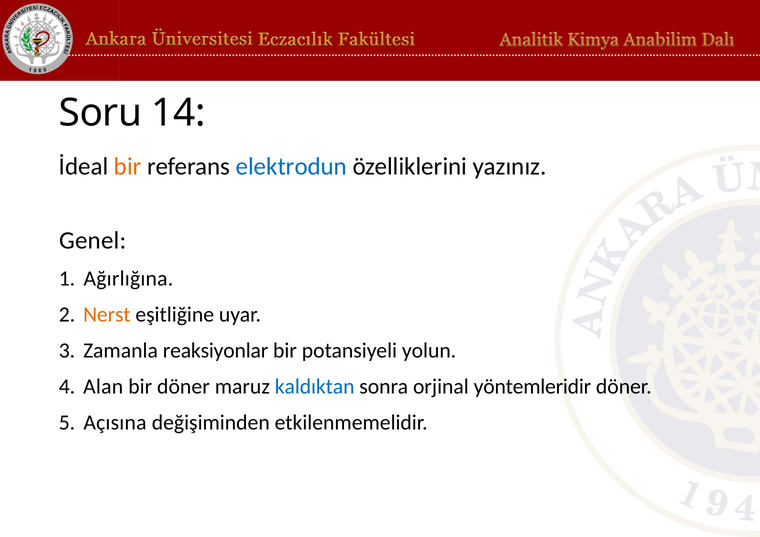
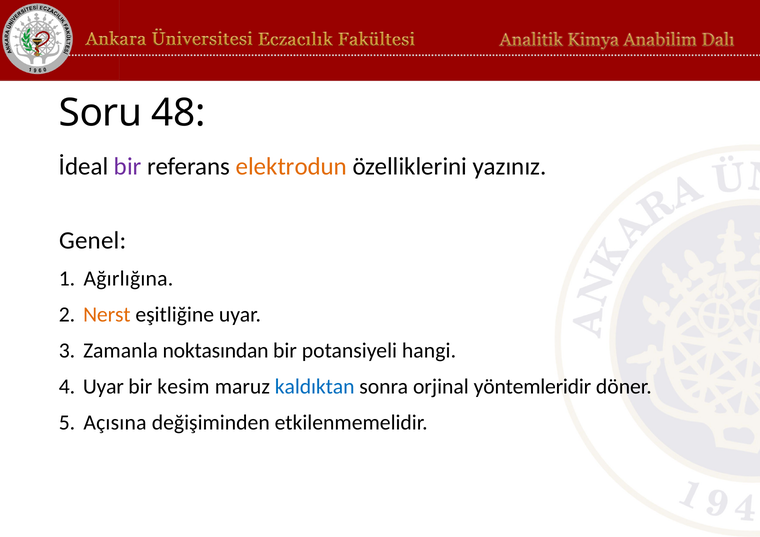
14: 14 -> 48
bir at (128, 167) colour: orange -> purple
elektrodun colour: blue -> orange
reaksiyonlar: reaksiyonlar -> noktasından
yolun: yolun -> hangi
Alan at (103, 387): Alan -> Uyar
bir döner: döner -> kesim
